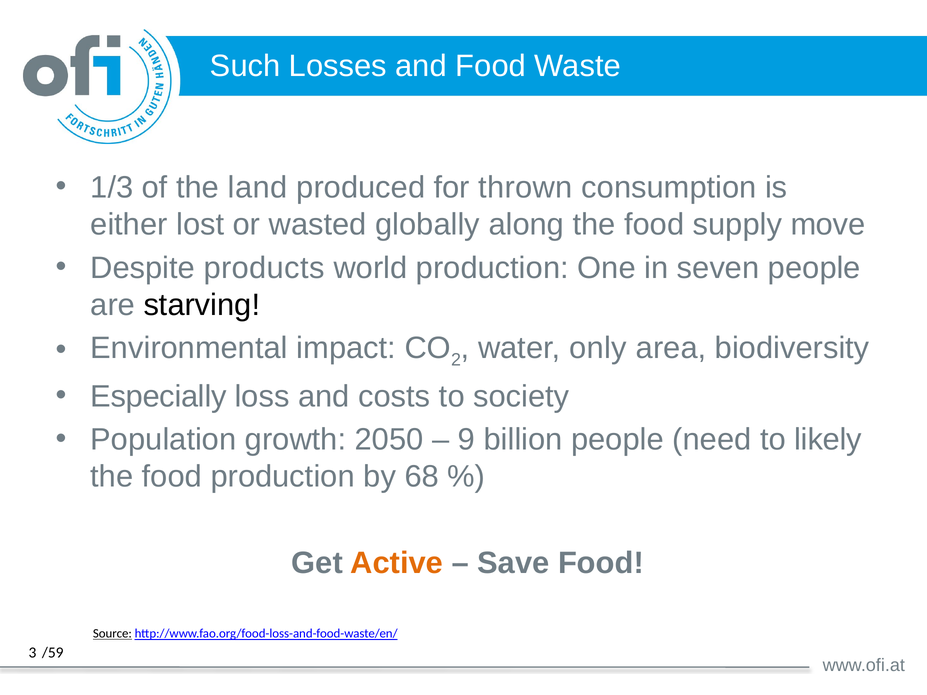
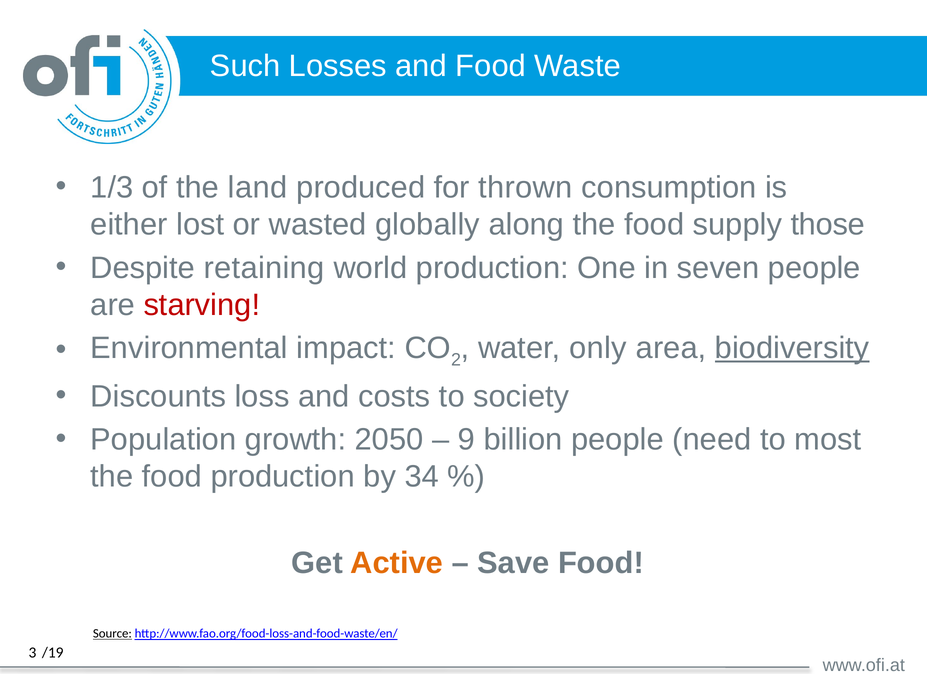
move: move -> those
products: products -> retaining
starving colour: black -> red
biodiversity underline: none -> present
Especially: Especially -> Discounts
likely: likely -> most
68: 68 -> 34
/59: /59 -> /19
